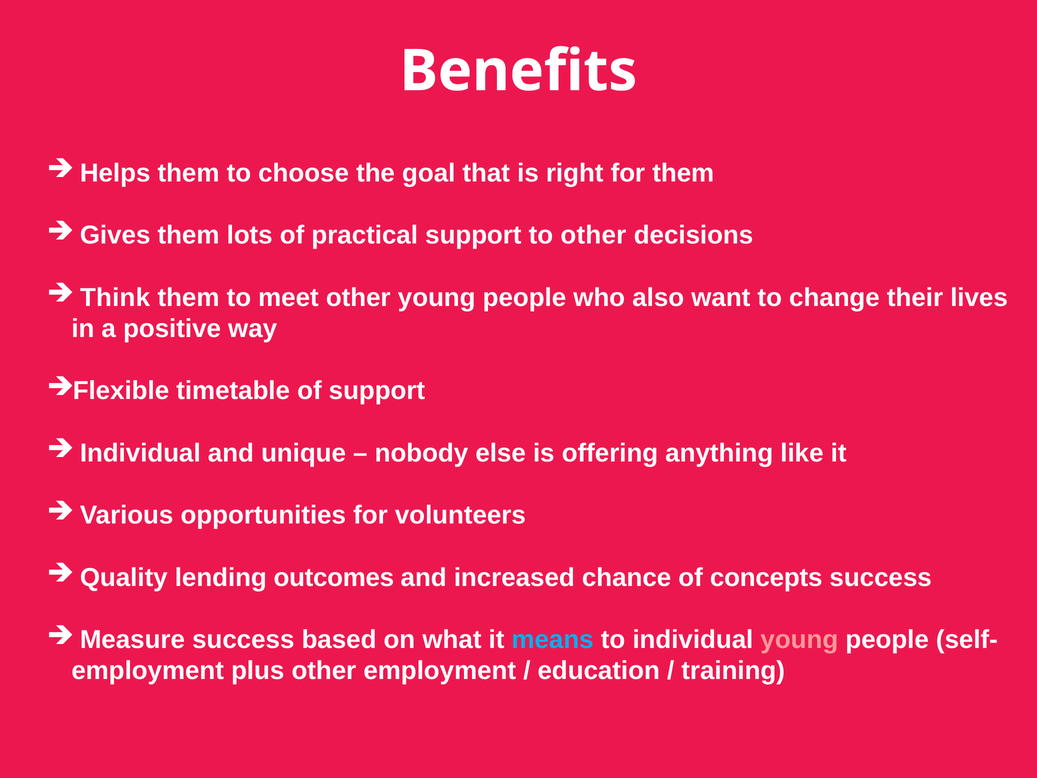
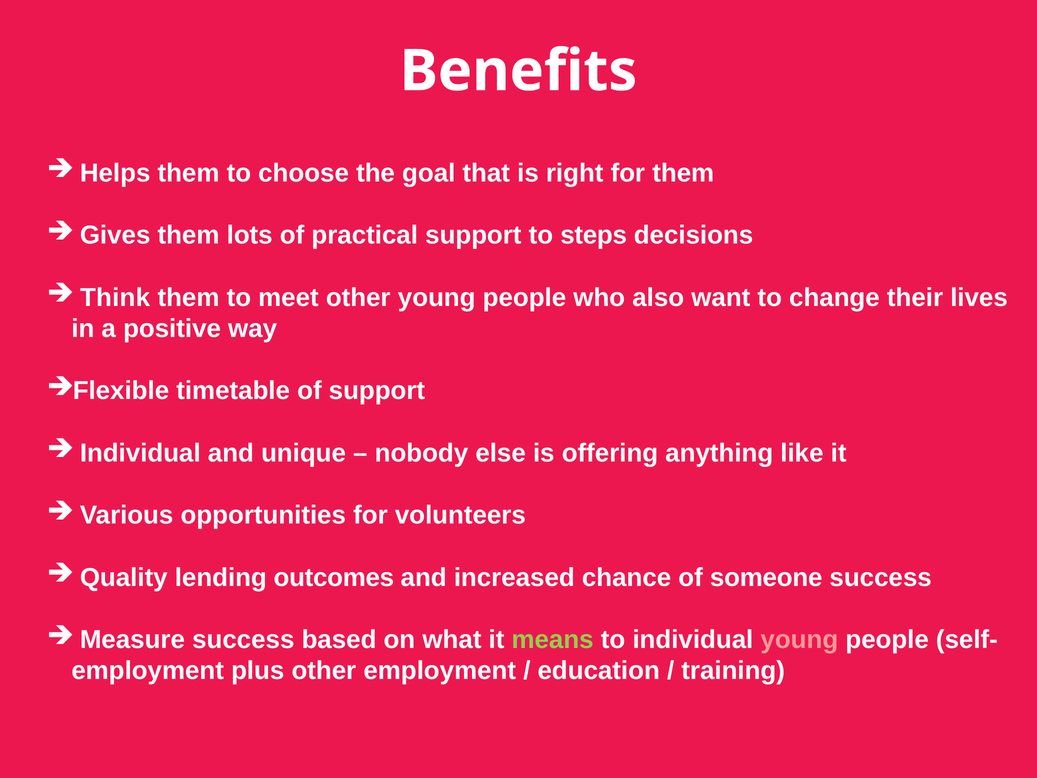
to other: other -> steps
concepts: concepts -> someone
means colour: light blue -> light green
